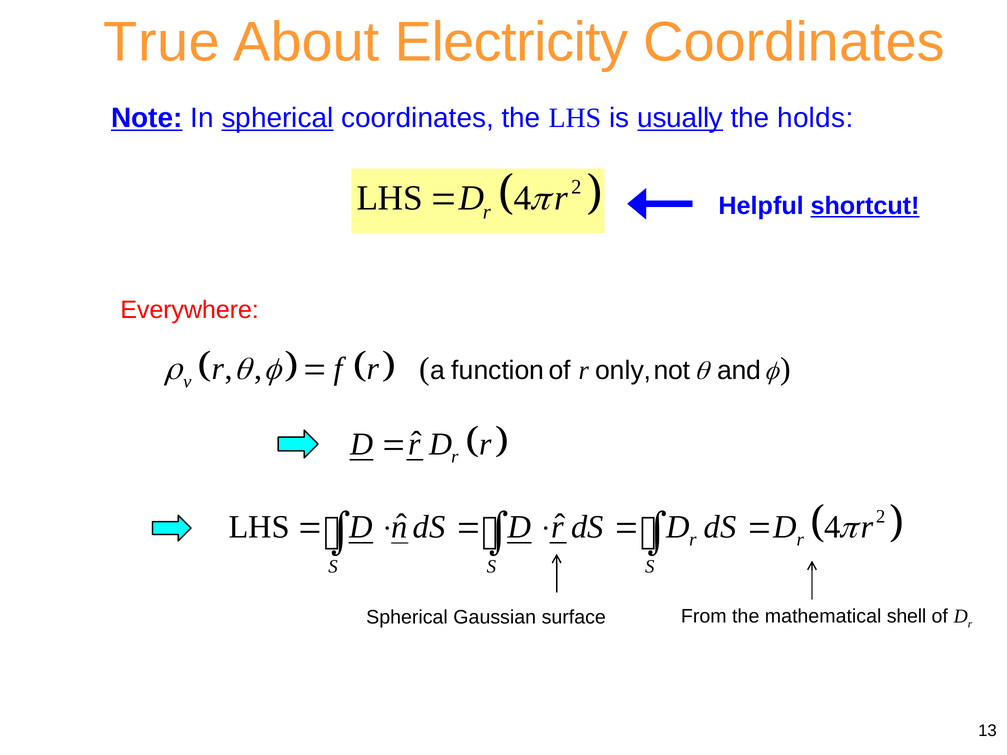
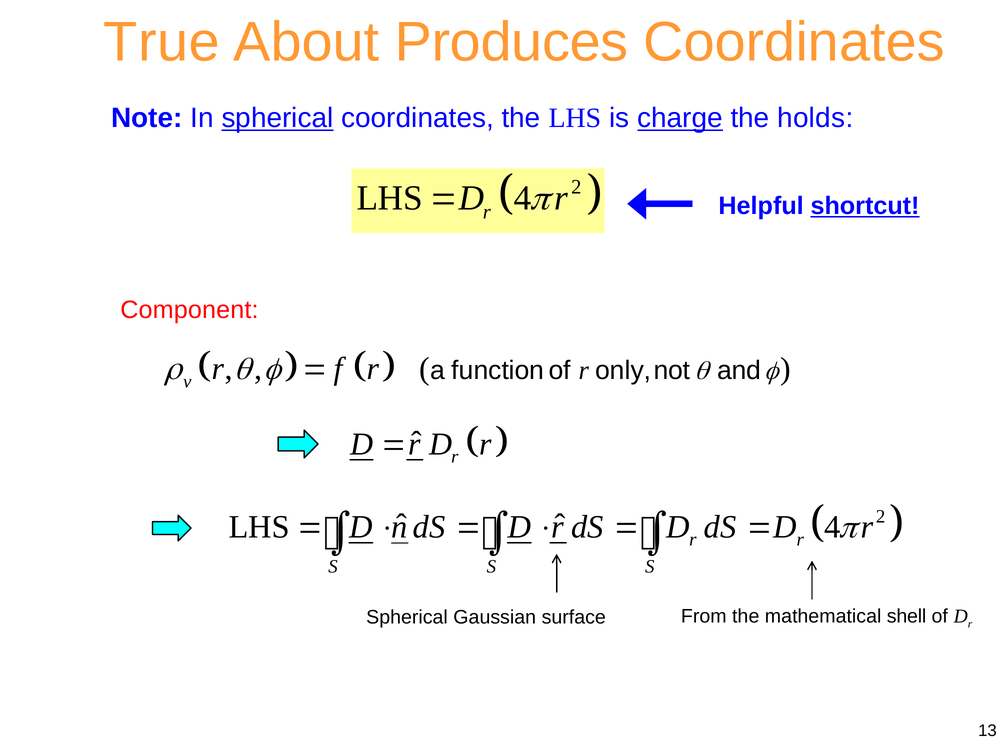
Electricity: Electricity -> Produces
Note underline: present -> none
usually: usually -> charge
Everywhere: Everywhere -> Component
